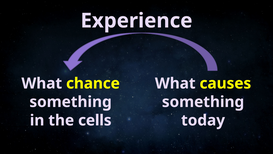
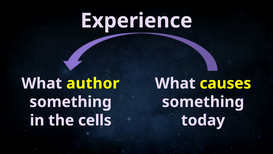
chance: chance -> author
